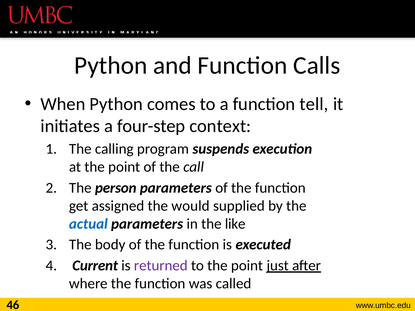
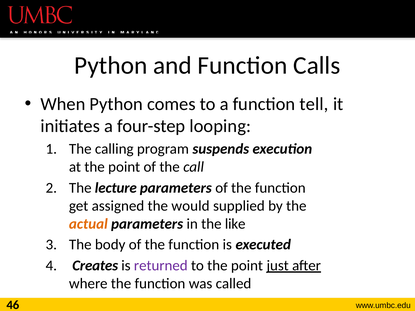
context: context -> looping
person: person -> lecture
actual colour: blue -> orange
Current: Current -> Creates
